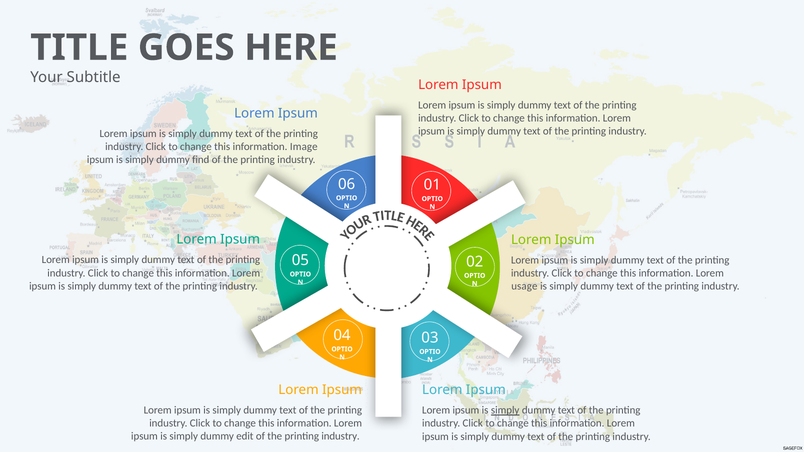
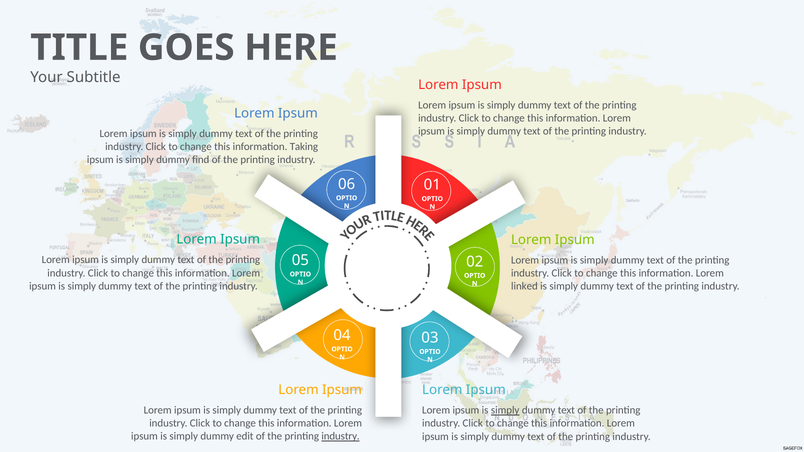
Image: Image -> Taking
usage: usage -> linked
industry at (341, 437) underline: none -> present
